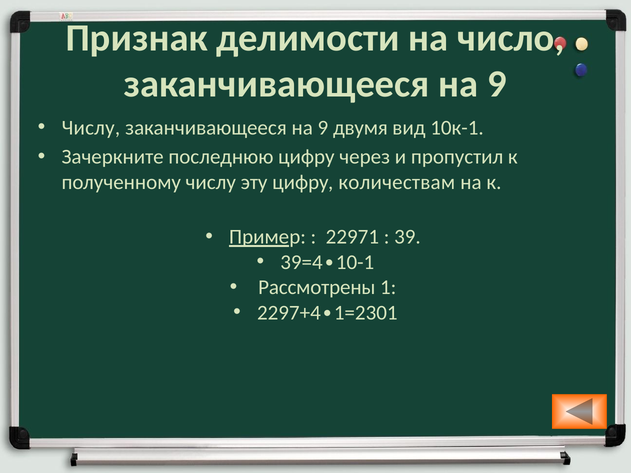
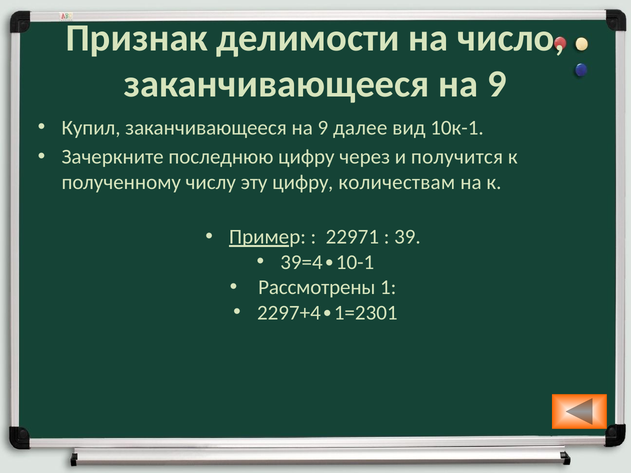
Числу at (91, 128): Числу -> Купил
двумя: двумя -> далее
пропустил: пропустил -> получится
